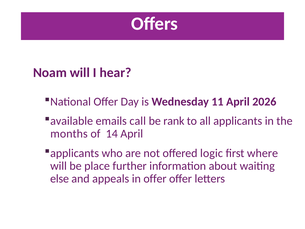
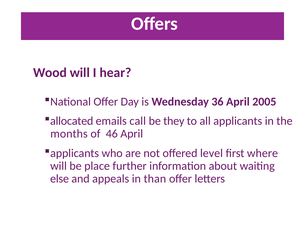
Noam: Noam -> Wood
11: 11 -> 36
2026: 2026 -> 2005
available: available -> allocated
rank: rank -> they
14: 14 -> 46
logic: logic -> level
in offer: offer -> than
